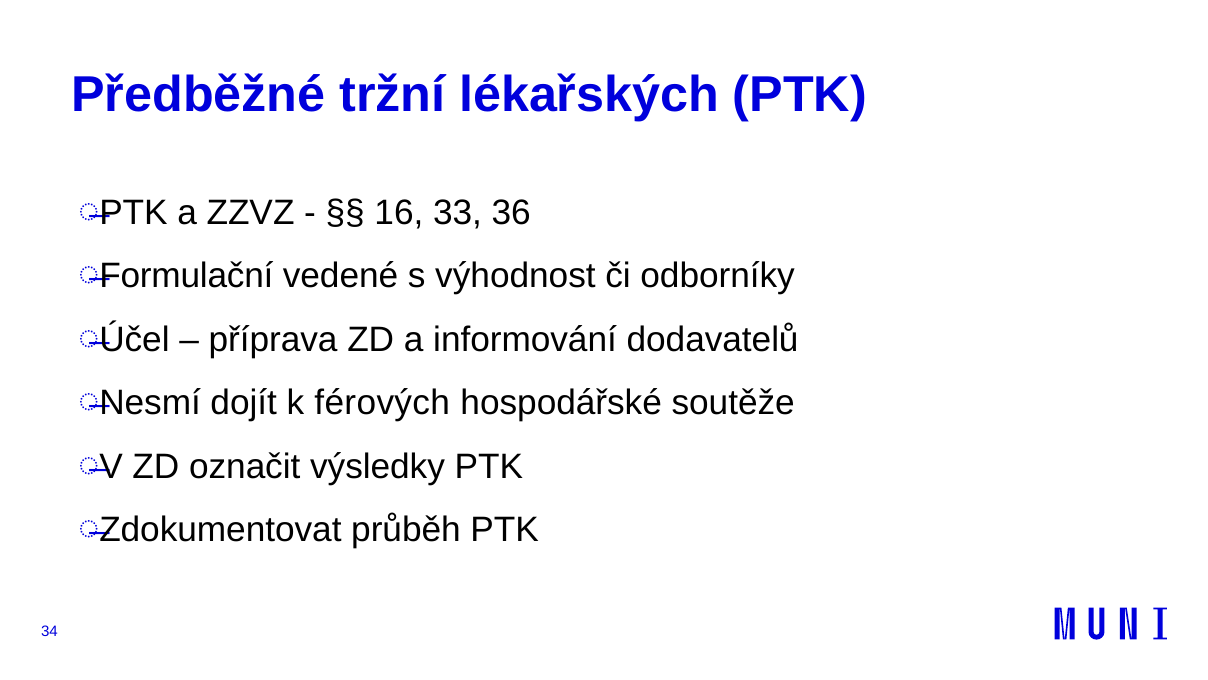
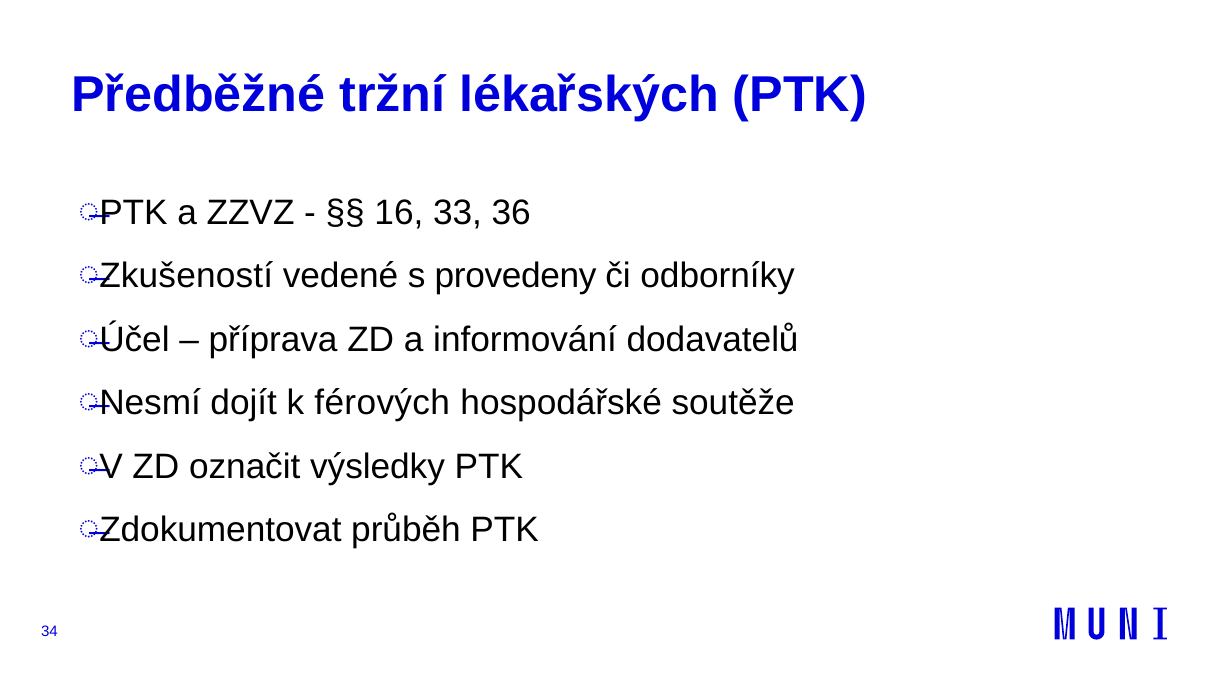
Formulační: Formulační -> Zkušeností
výhodnost: výhodnost -> provedeny
